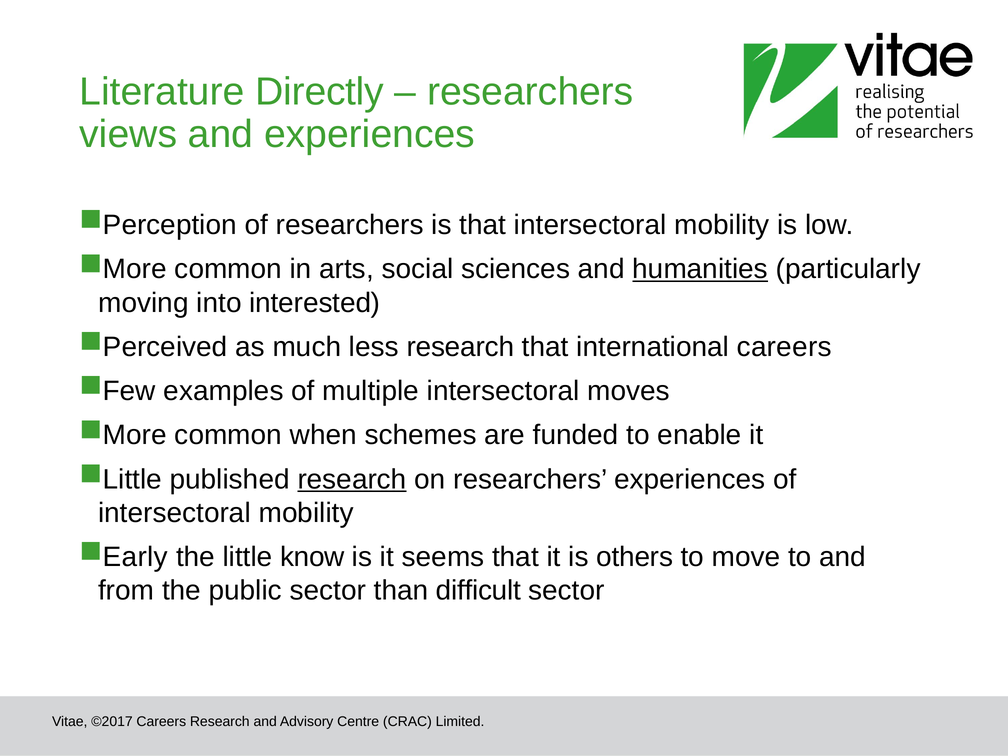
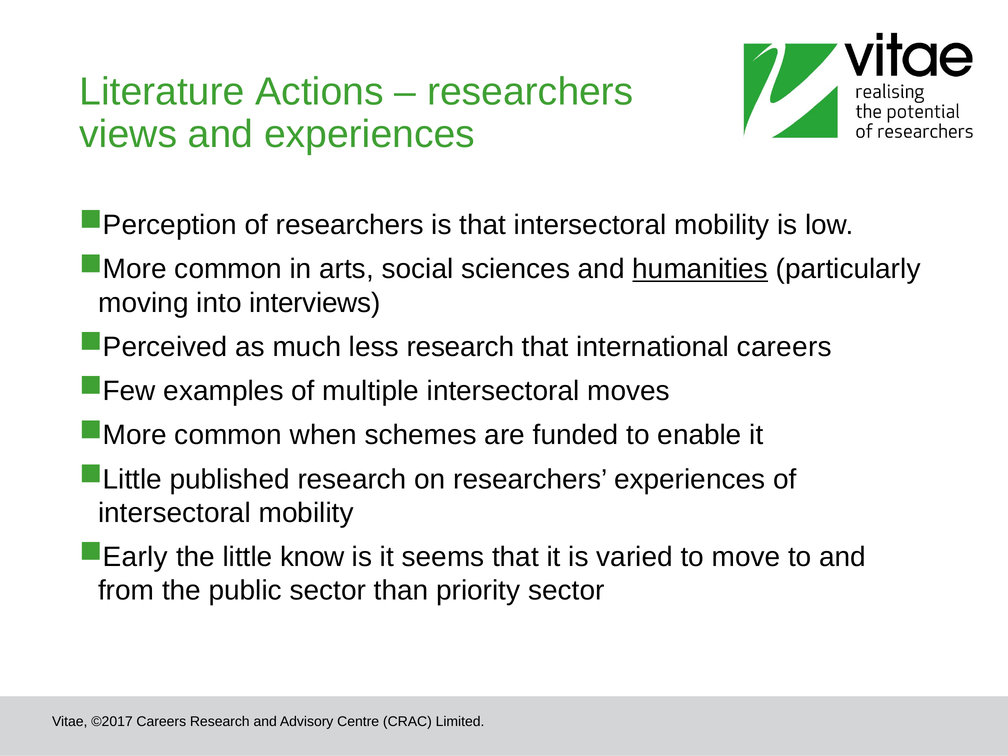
Directly: Directly -> Actions
interested: interested -> interviews
research at (352, 479) underline: present -> none
others: others -> varied
difficult: difficult -> priority
